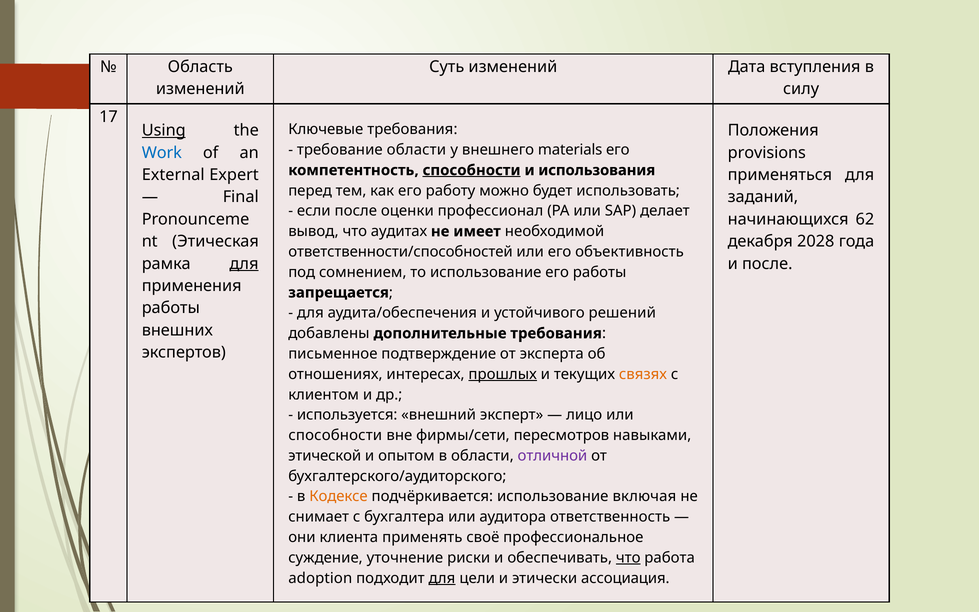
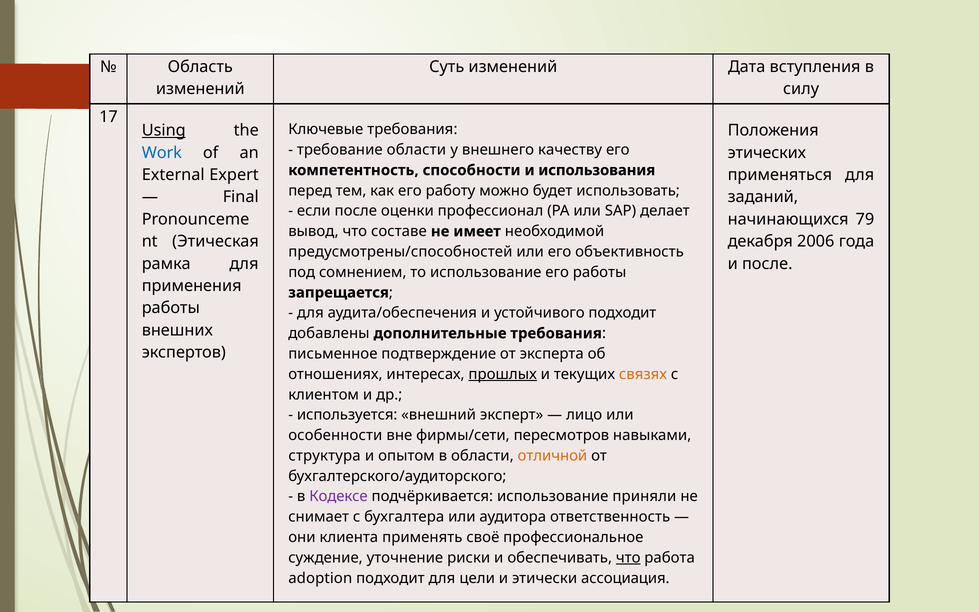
materials: materials -> качеству
provisions: provisions -> этических
способности at (472, 170) underline: present -> none
62: 62 -> 79
аудитах: аудитах -> составе
2028: 2028 -> 2006
ответственности/способностей: ответственности/способностей -> предусмотрены/способностей
для at (244, 264) underline: present -> none
устойчивого решений: решений -> подходит
способности at (335, 435): способности -> особенности
этической: этической -> структура
отличной colour: purple -> orange
Кодексе colour: orange -> purple
включая: включая -> приняли
для at (442, 578) underline: present -> none
